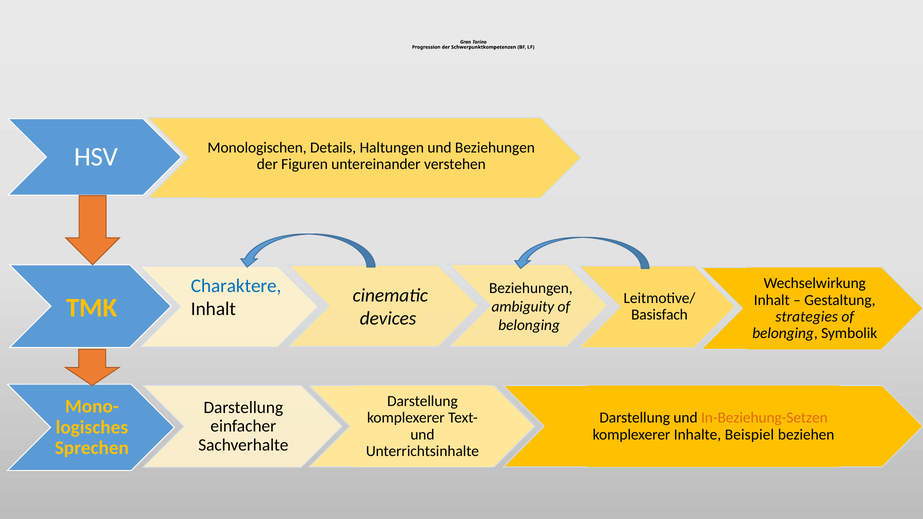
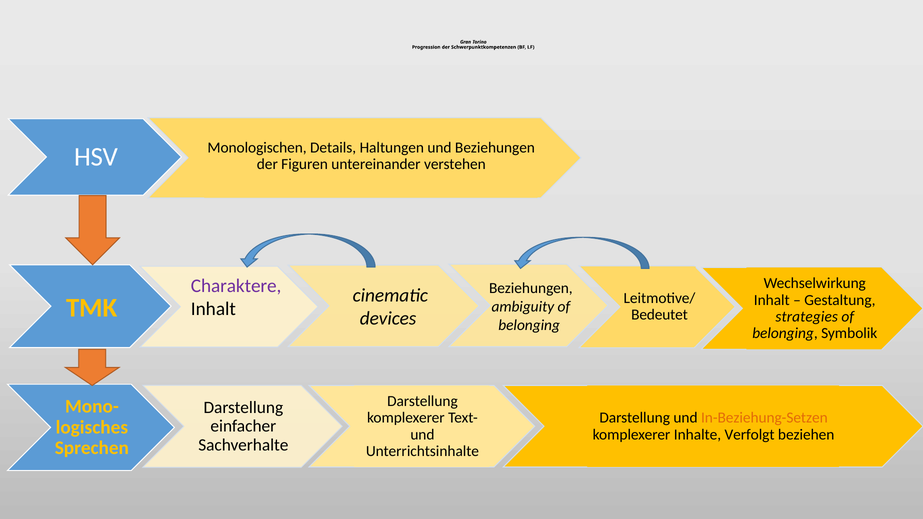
Charaktere colour: blue -> purple
Basisfach: Basisfach -> Bedeutet
Beispiel: Beispiel -> Verfolgt
